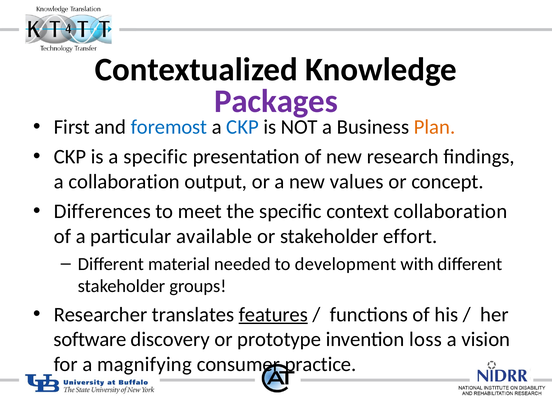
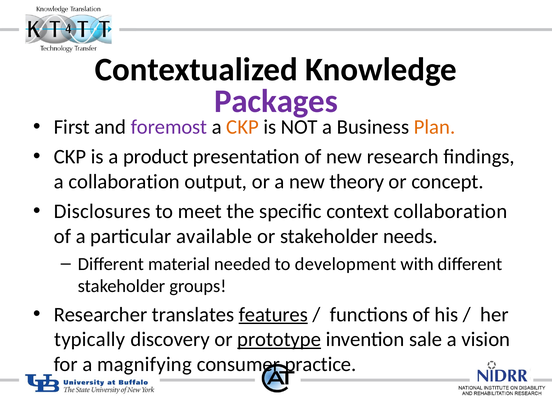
foremost colour: blue -> purple
CKP at (243, 127) colour: blue -> orange
a specific: specific -> product
values: values -> theory
Differences: Differences -> Disclosures
effort: effort -> needs
software: software -> typically
prototype underline: none -> present
loss: loss -> sale
